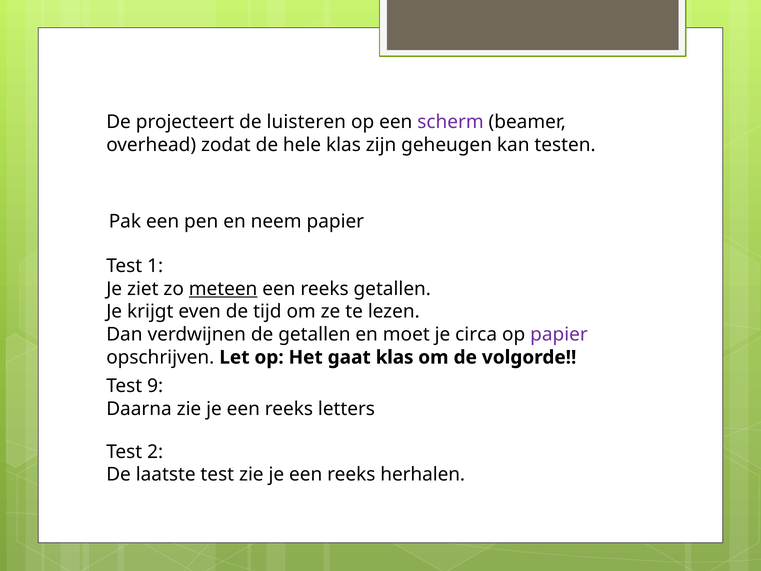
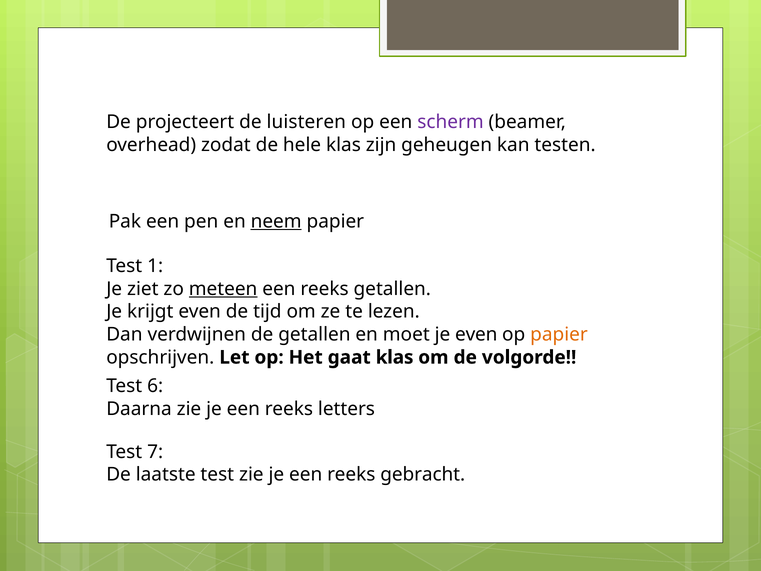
neem underline: none -> present
je circa: circa -> even
papier at (559, 334) colour: purple -> orange
9: 9 -> 6
2: 2 -> 7
herhalen: herhalen -> gebracht
